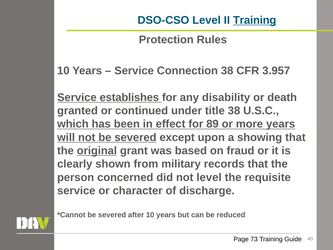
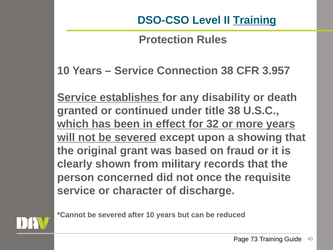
89: 89 -> 32
original underline: present -> none
not level: level -> once
